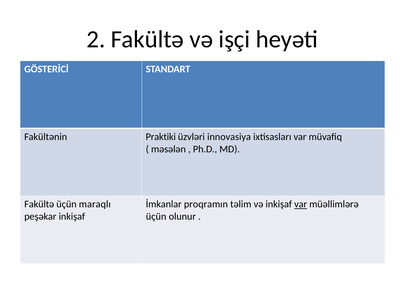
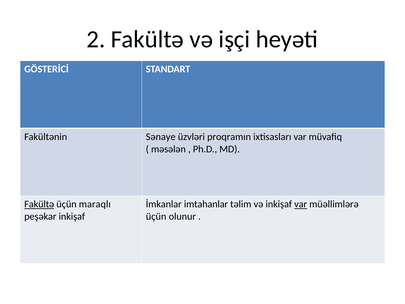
Praktiki: Praktiki -> Sənaye
innovasiya: innovasiya -> proqramın
Fakültə at (39, 204) underline: none -> present
proqramın: proqramın -> imtahanlar
